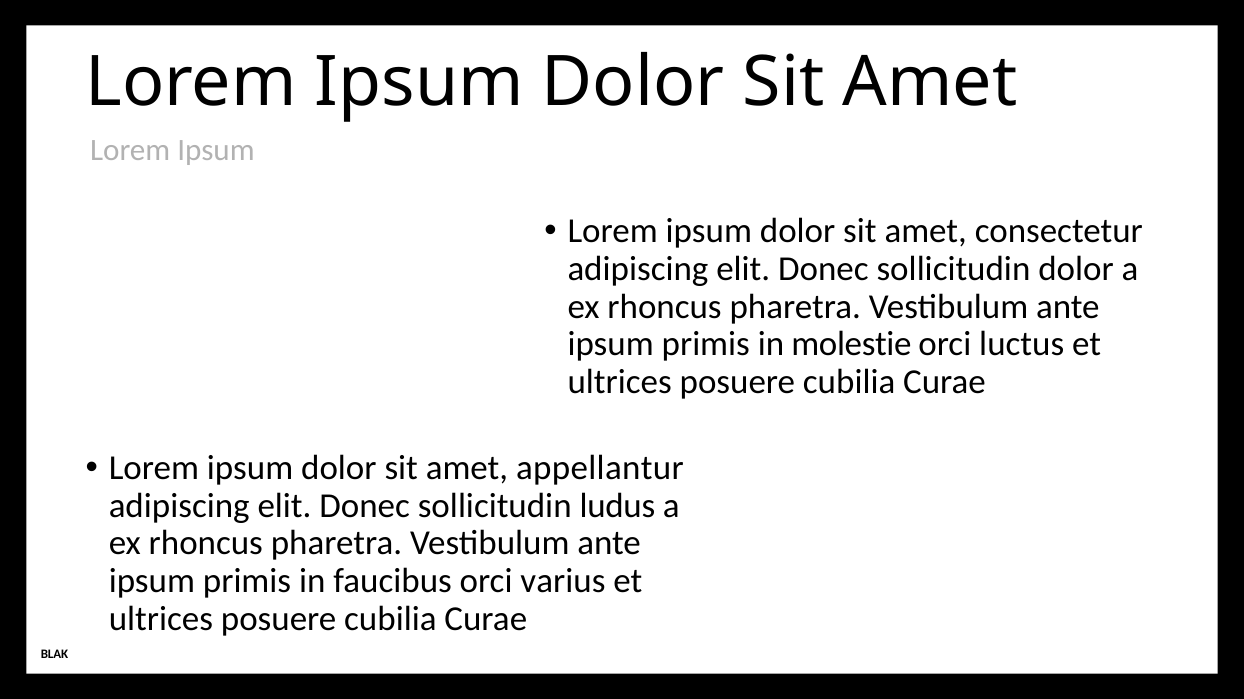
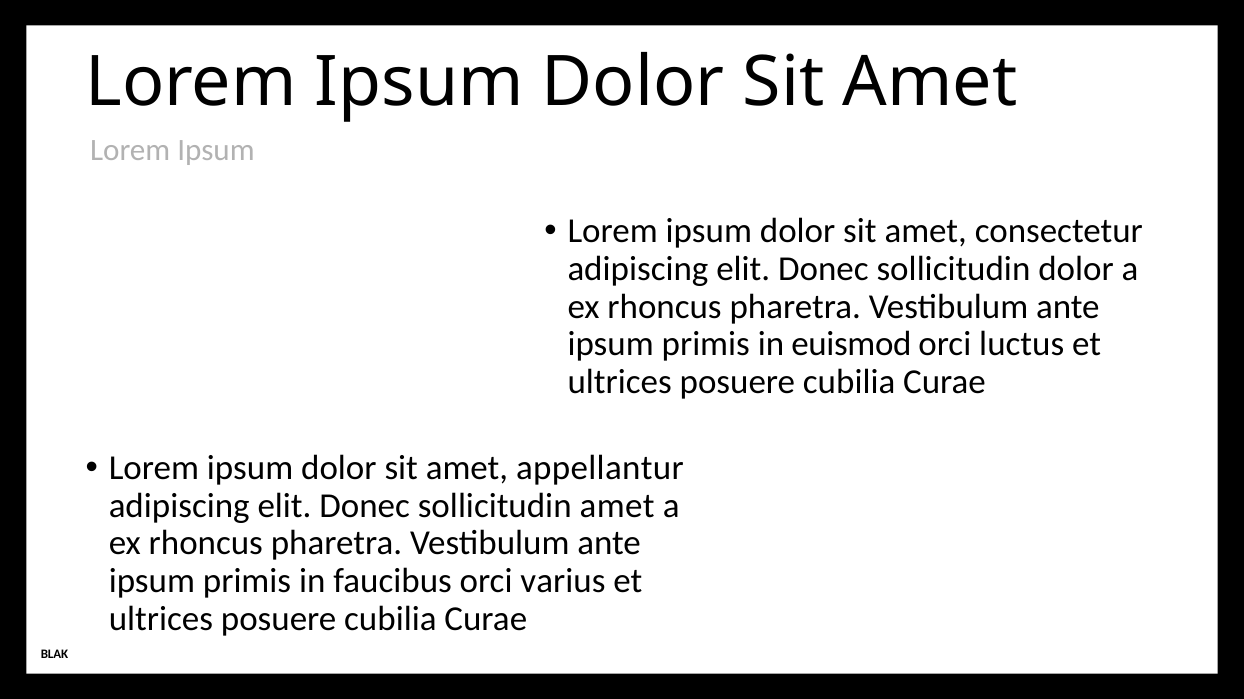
molestie: molestie -> euismod
sollicitudin ludus: ludus -> amet
